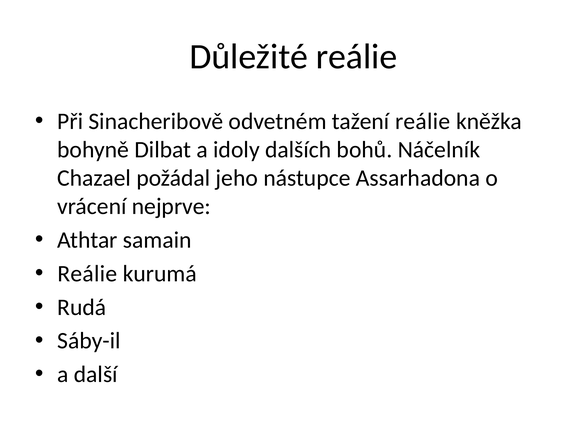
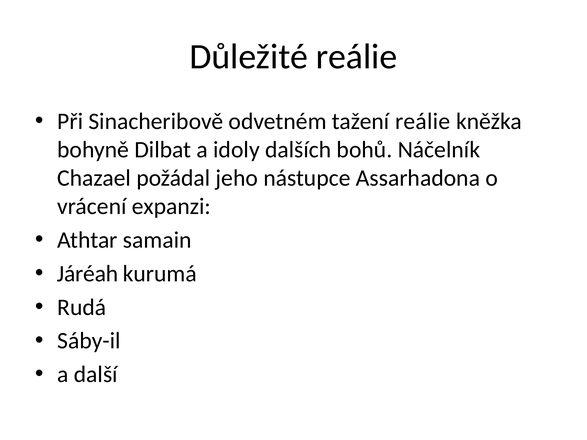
nejprve: nejprve -> expanzi
Reálie at (87, 274): Reálie -> Járéah
